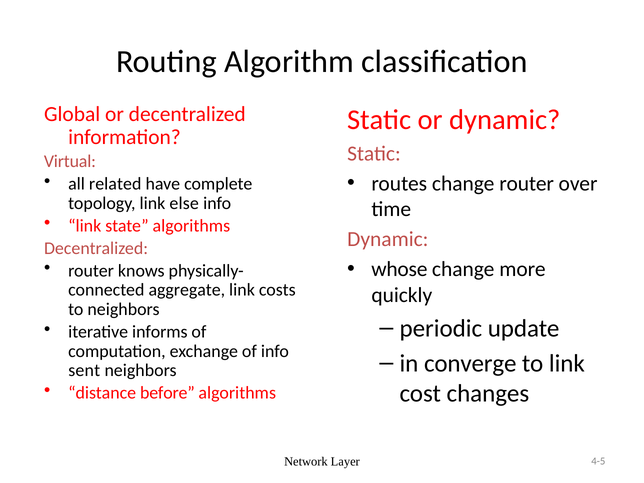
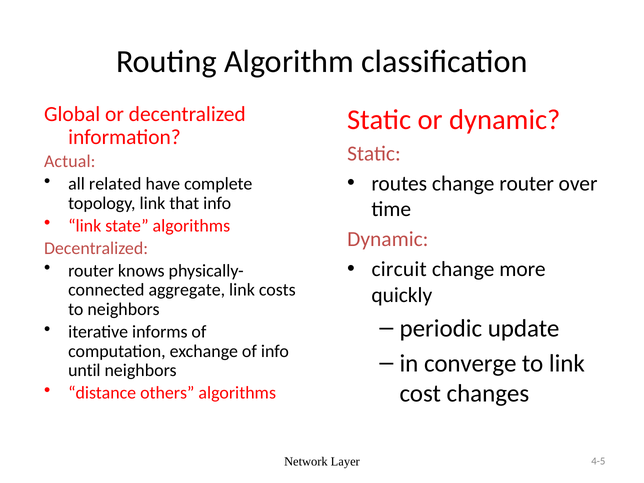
Virtual: Virtual -> Actual
else: else -> that
whose: whose -> circuit
sent: sent -> until
before: before -> others
